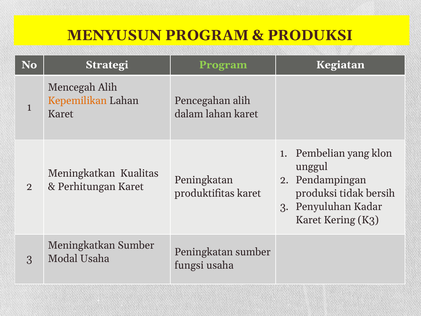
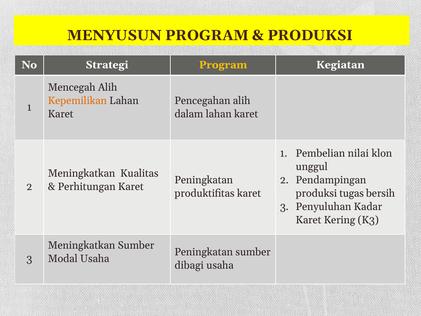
Program at (223, 65) colour: light green -> yellow
yang: yang -> nilai
tidak: tidak -> tugas
fungsi: fungsi -> dibagi
